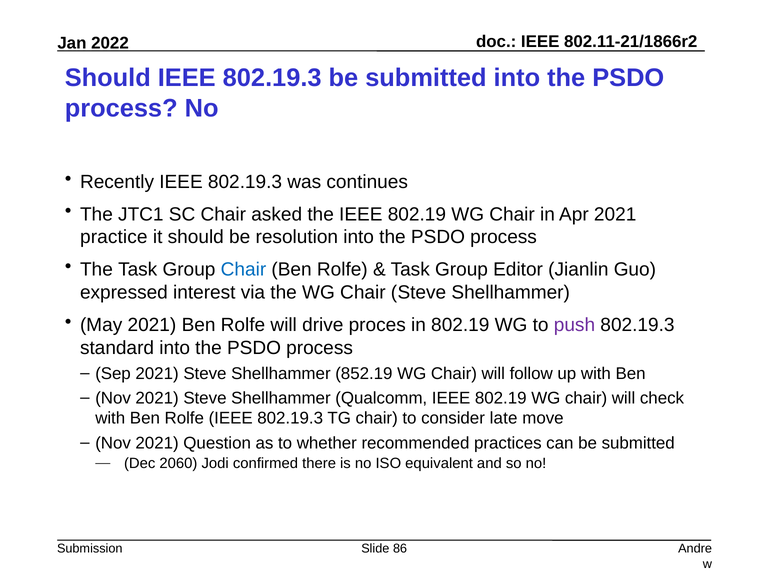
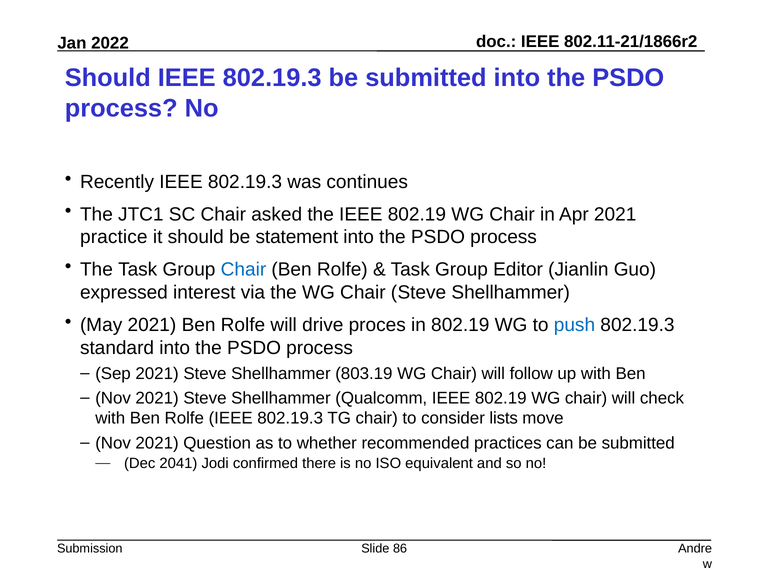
resolution: resolution -> statement
push colour: purple -> blue
852.19: 852.19 -> 803.19
late: late -> lists
2060: 2060 -> 2041
